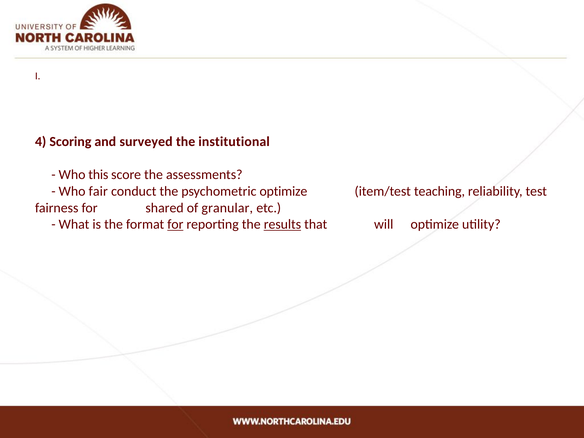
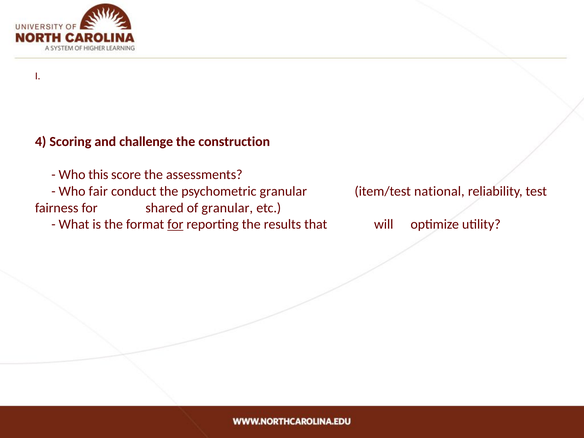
surveyed: surveyed -> challenge
institutional: institutional -> construction
psychometric optimize: optimize -> granular
teaching: teaching -> national
results underline: present -> none
